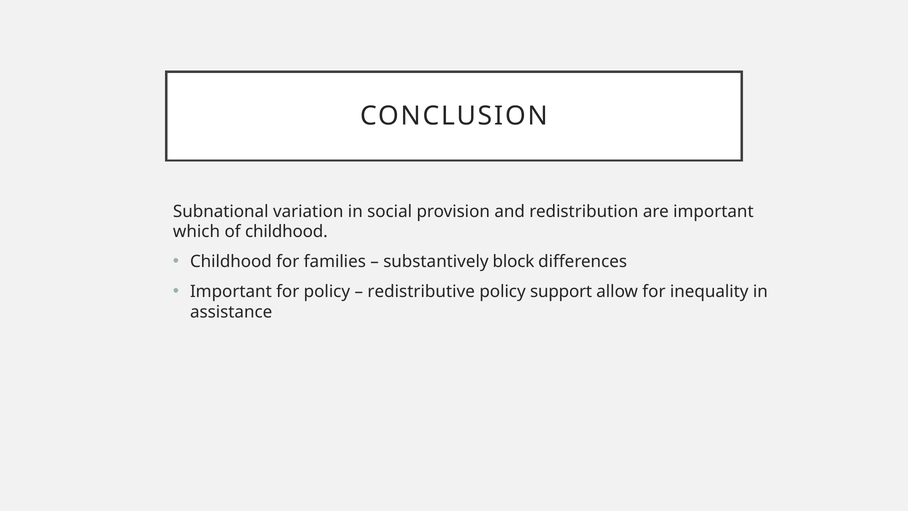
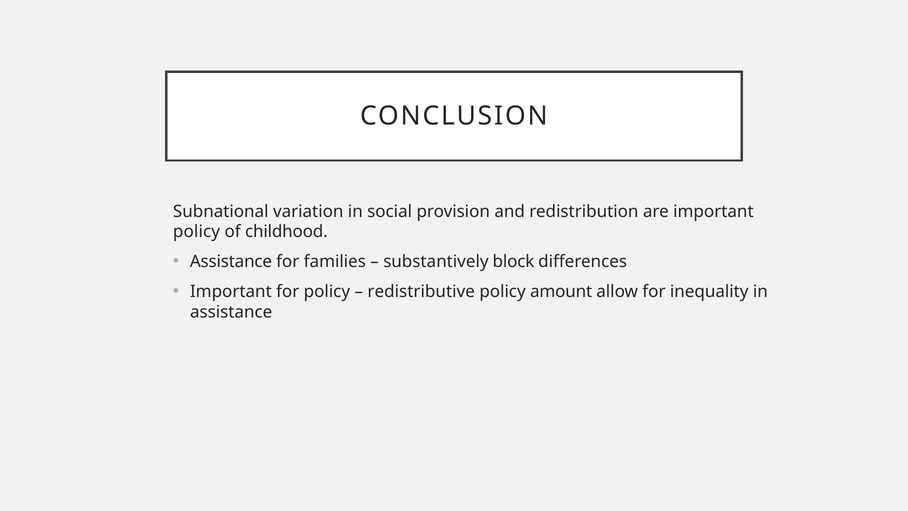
which at (197, 232): which -> policy
Childhood at (231, 262): Childhood -> Assistance
support: support -> amount
